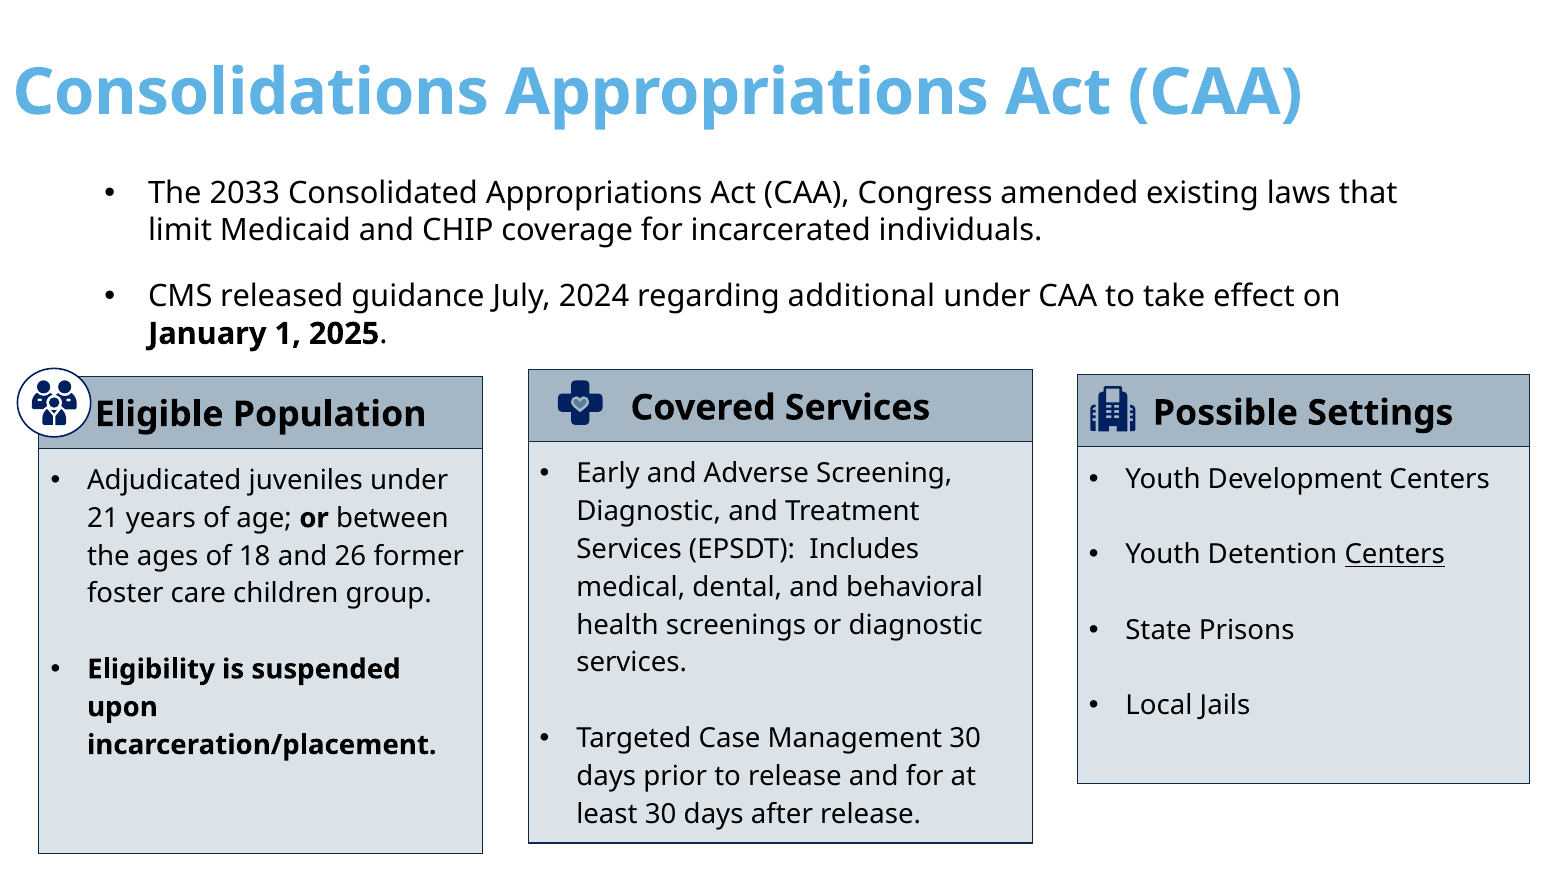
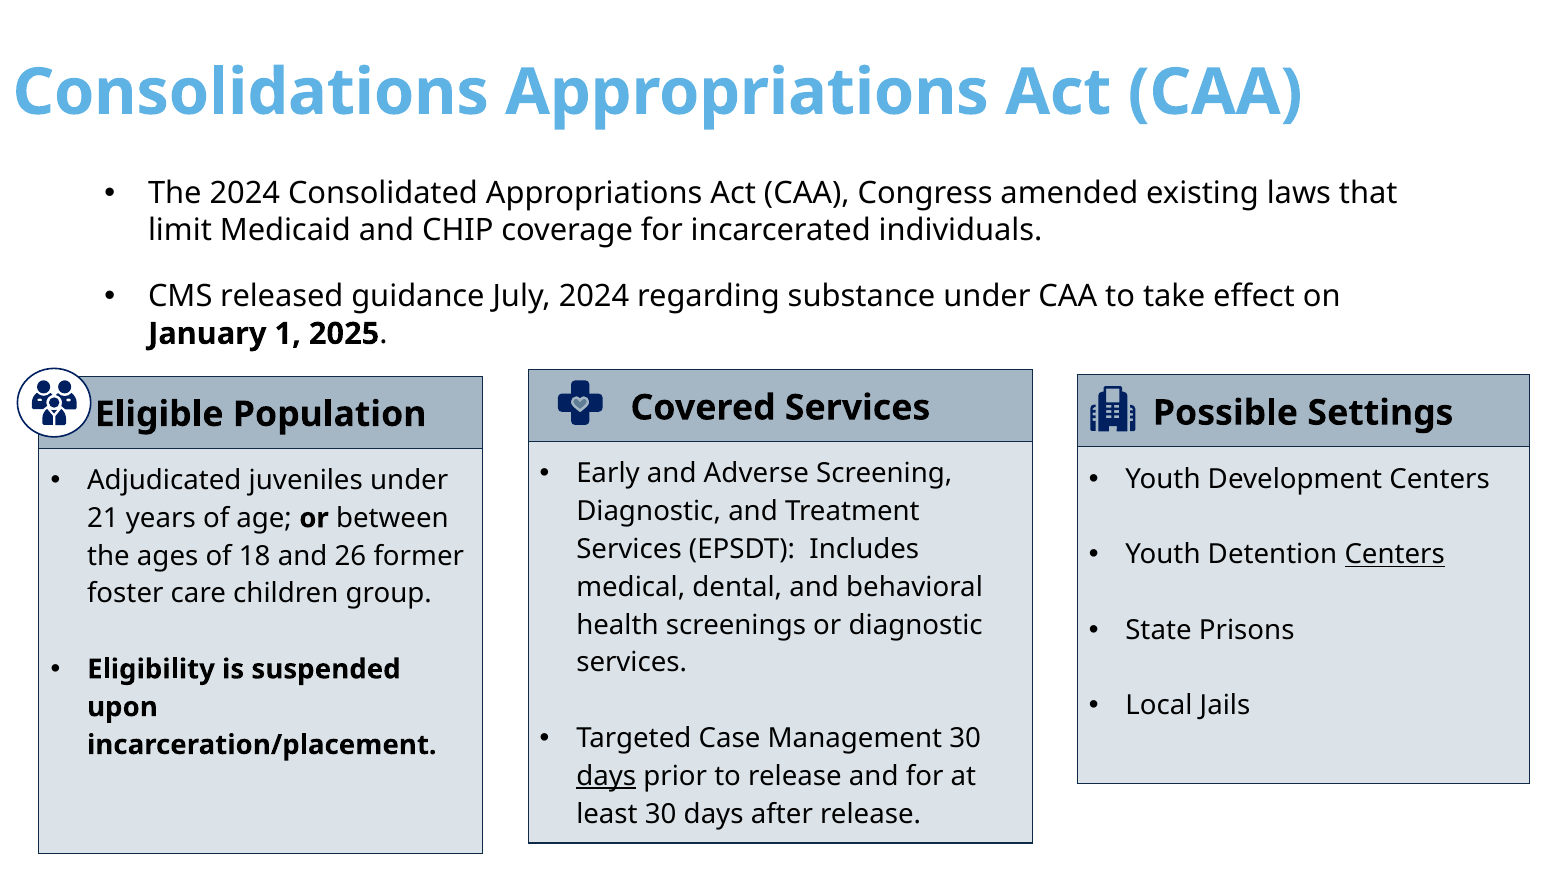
The 2033: 2033 -> 2024
additional: additional -> substance
days at (606, 777) underline: none -> present
